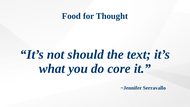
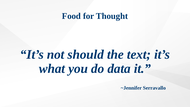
core: core -> data
